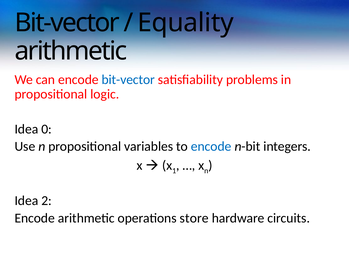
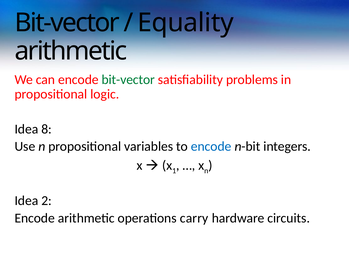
bit-vector at (128, 79) colour: blue -> green
0: 0 -> 8
store: store -> carry
